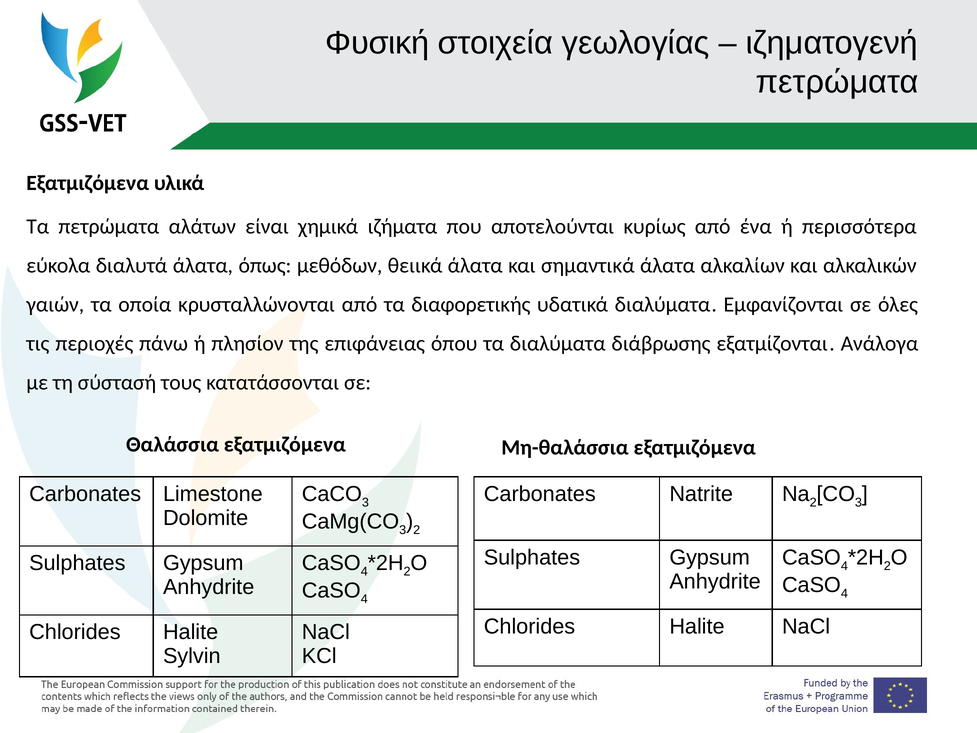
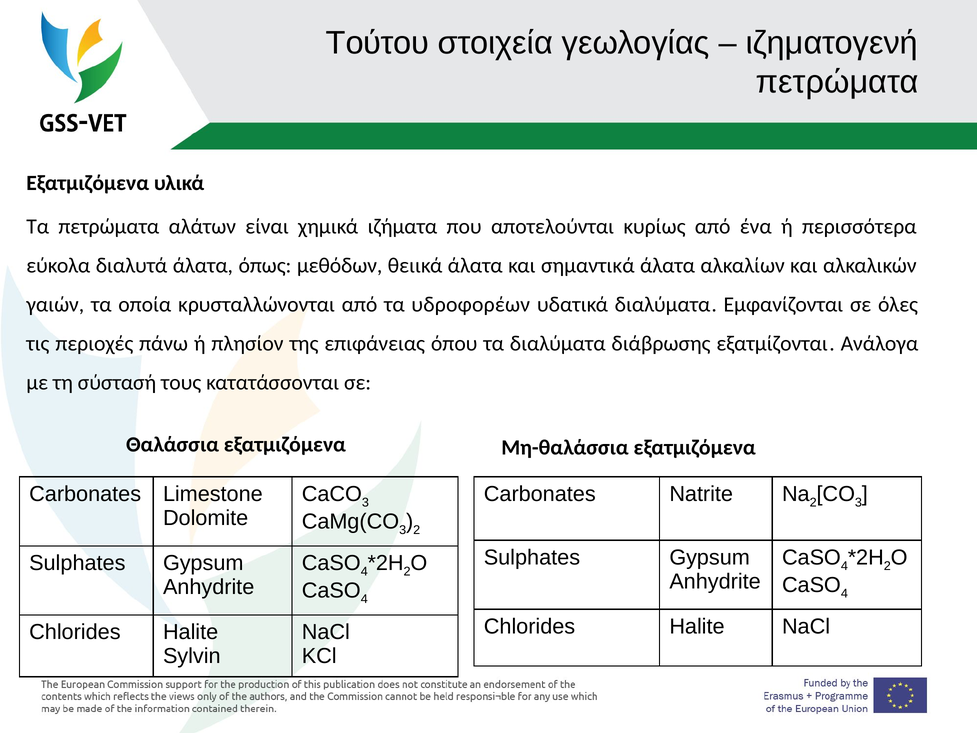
Φυσική: Φυσική -> Τούτου
διαφορετικής: διαφορετικής -> υδροφορέων
